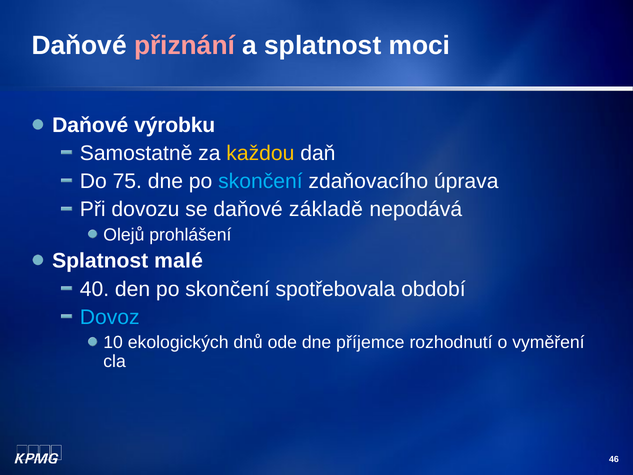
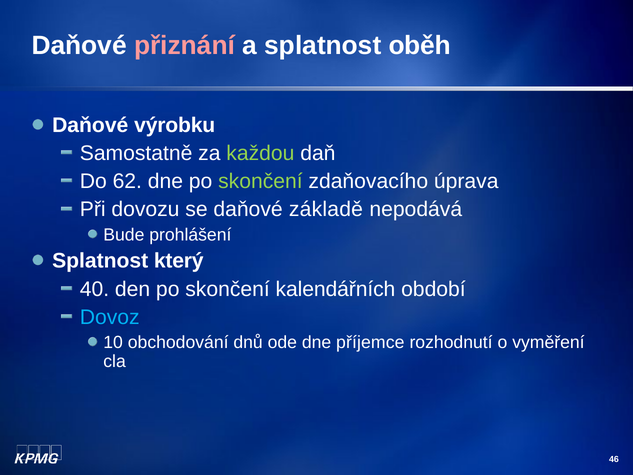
moci: moci -> oběh
každou colour: yellow -> light green
75: 75 -> 62
skončení at (260, 181) colour: light blue -> light green
Olejů: Olejů -> Bude
malé: malé -> který
spotřebovala: spotřebovala -> kalendářních
ekologických: ekologických -> obchodování
